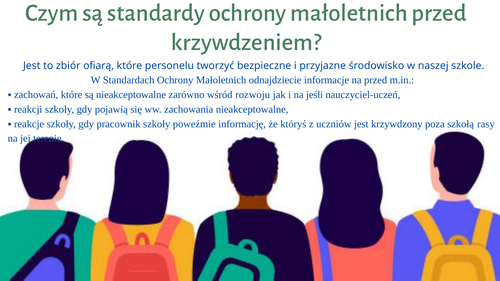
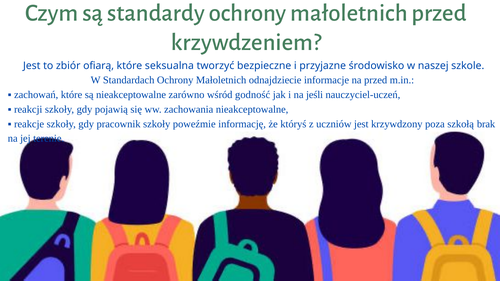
personelu: personelu -> seksualna
rozwoju: rozwoju -> godność
rasy: rasy -> brak
